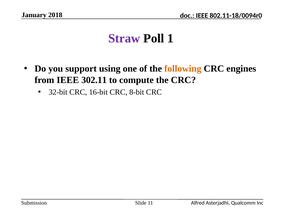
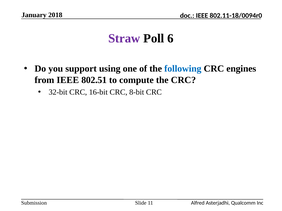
1: 1 -> 6
following colour: orange -> blue
302.11: 302.11 -> 802.51
